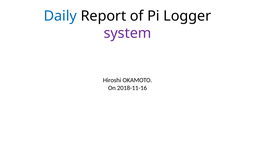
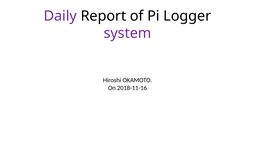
Daily colour: blue -> purple
